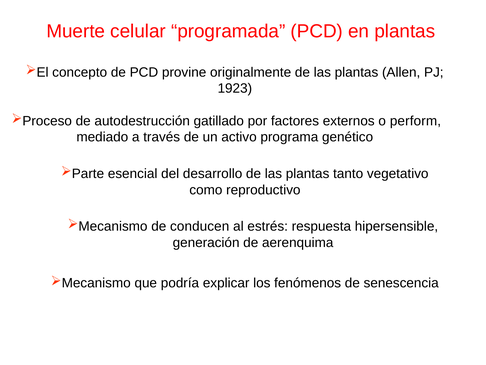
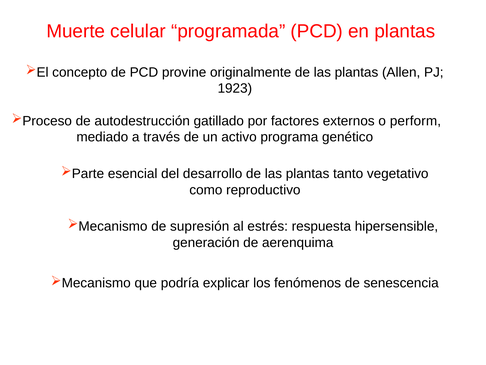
conducen: conducen -> supresión
